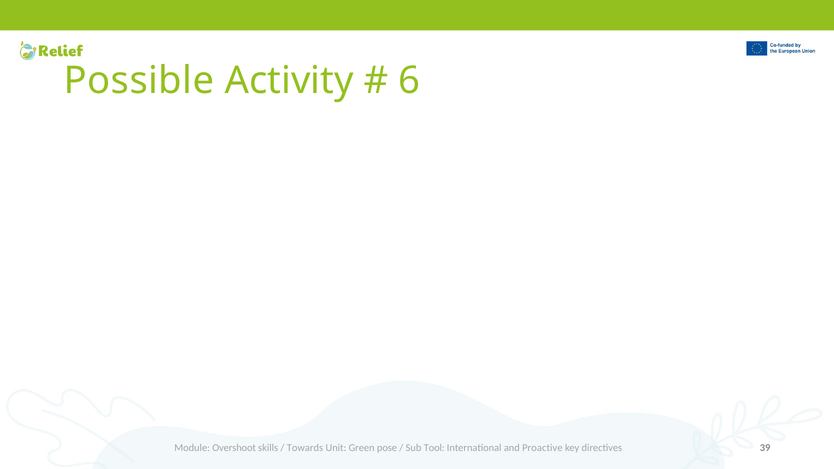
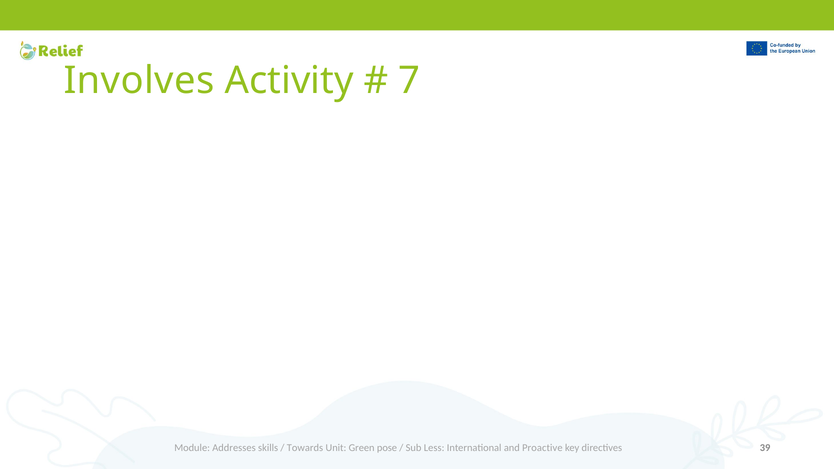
Possible: Possible -> Involves
6: 6 -> 7
Overshoot: Overshoot -> Addresses
Tool: Tool -> Less
